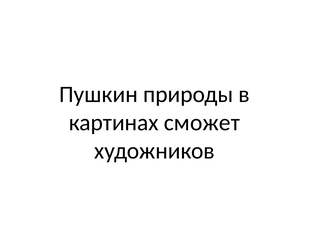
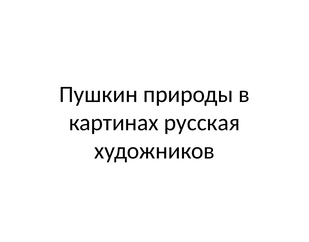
сможет: сможет -> русская
